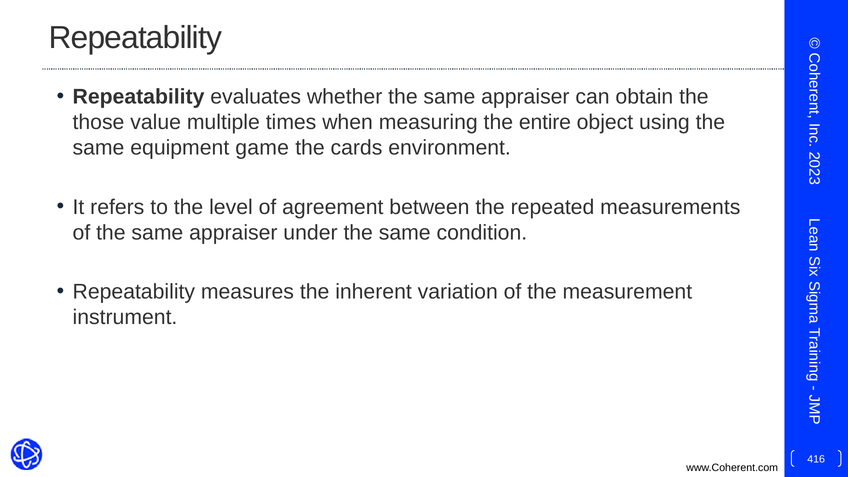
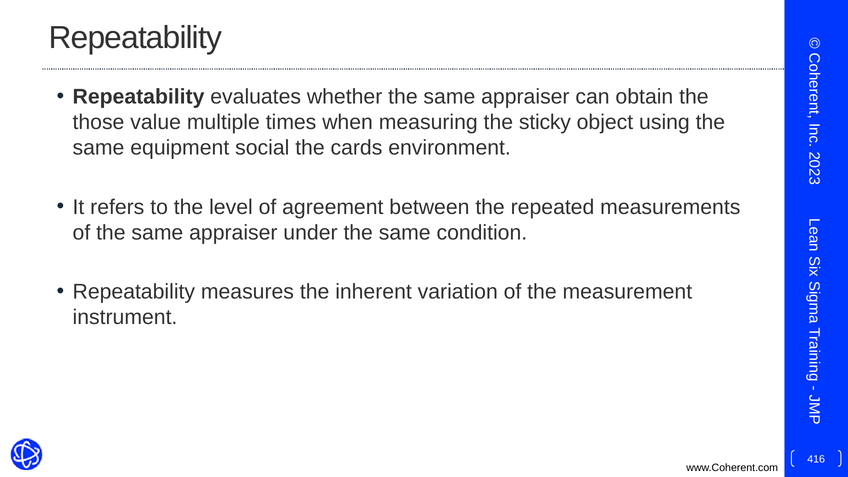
entire: entire -> sticky
game: game -> social
